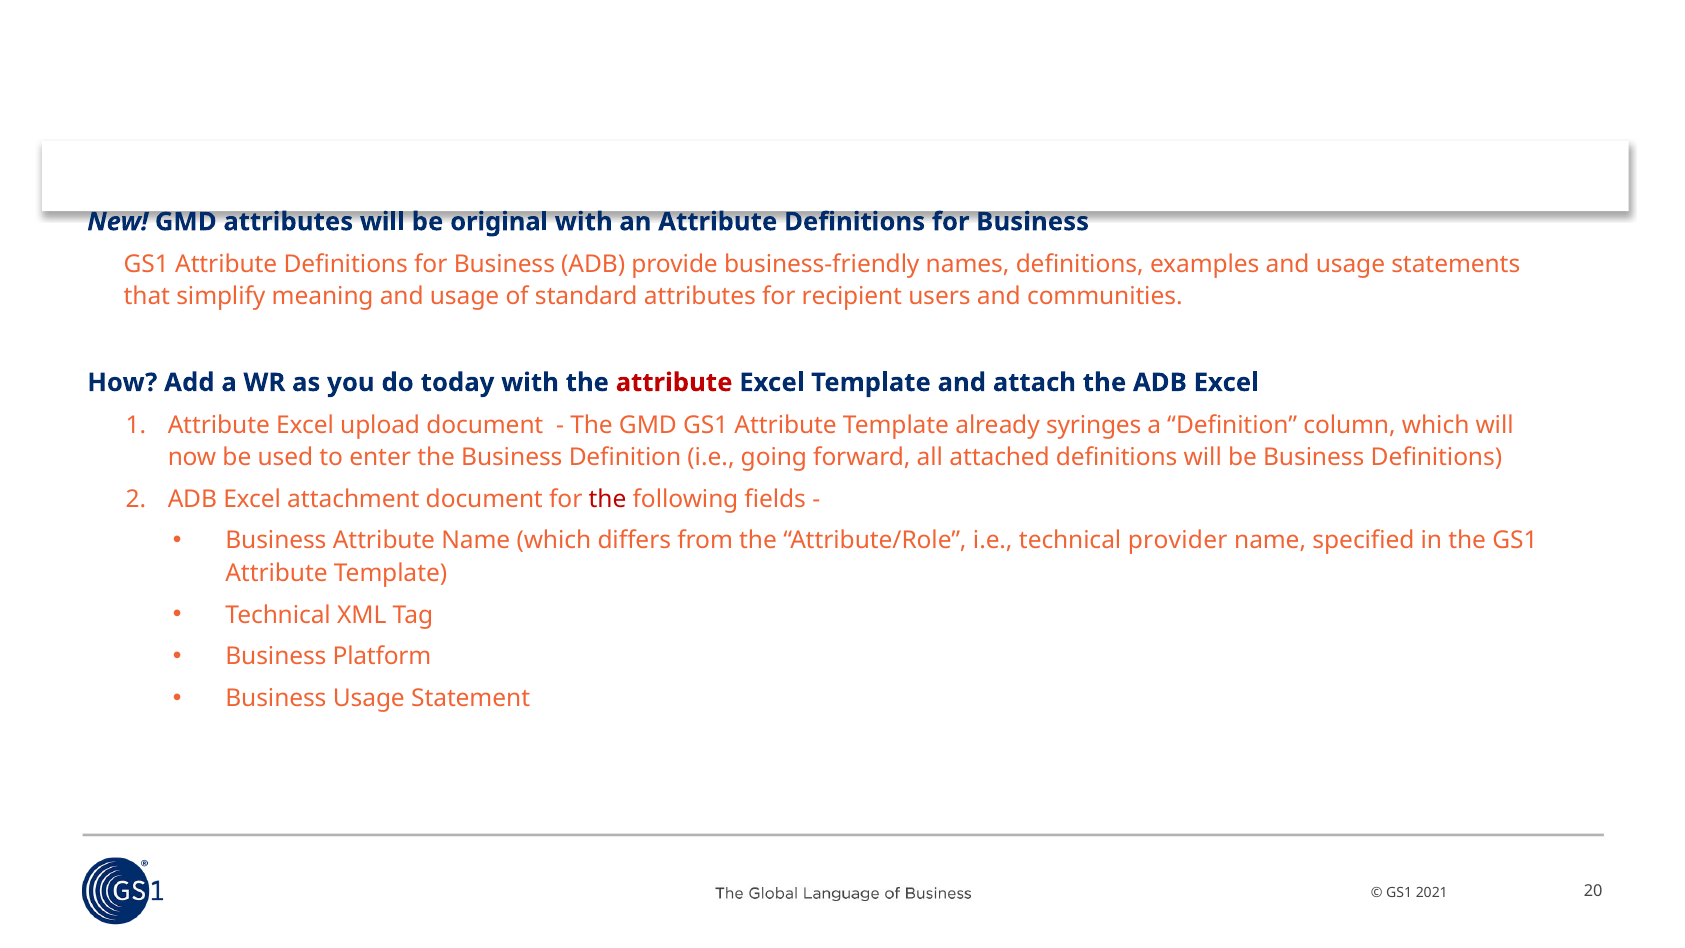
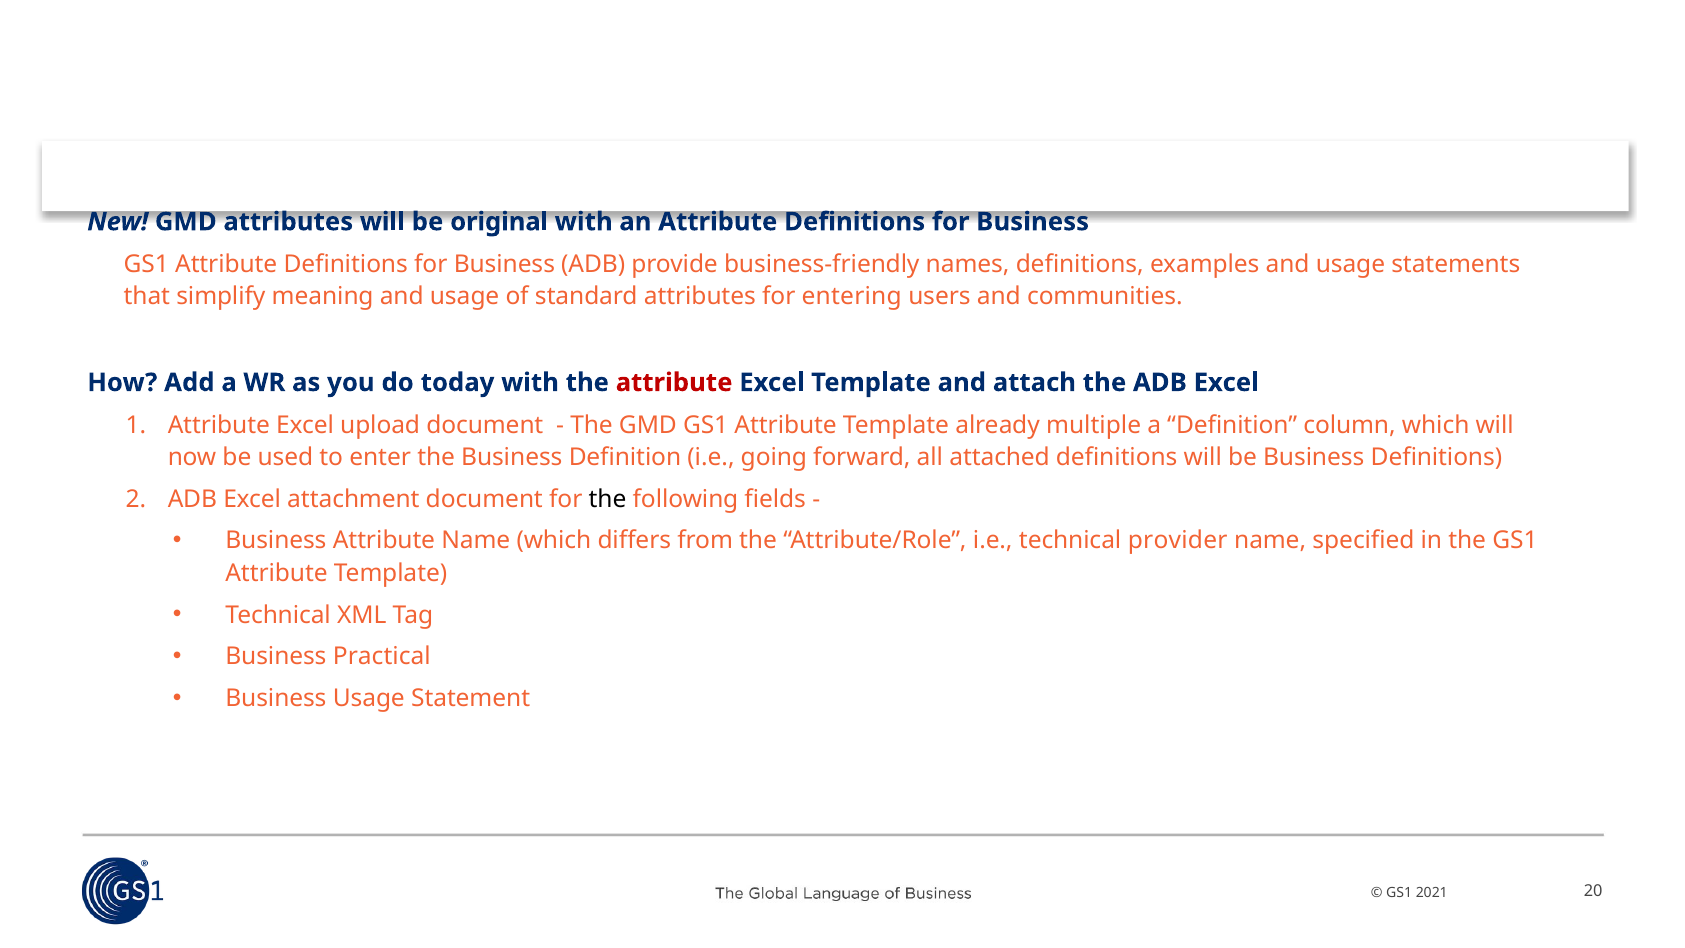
recipient: recipient -> entering
syringes: syringes -> multiple
the at (607, 499) colour: red -> black
Platform: Platform -> Practical
